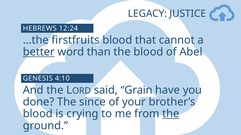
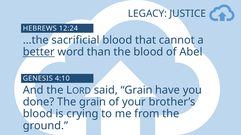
firstfruits: firstfruits -> sacrificial
The since: since -> grain
the at (171, 114) underline: present -> none
